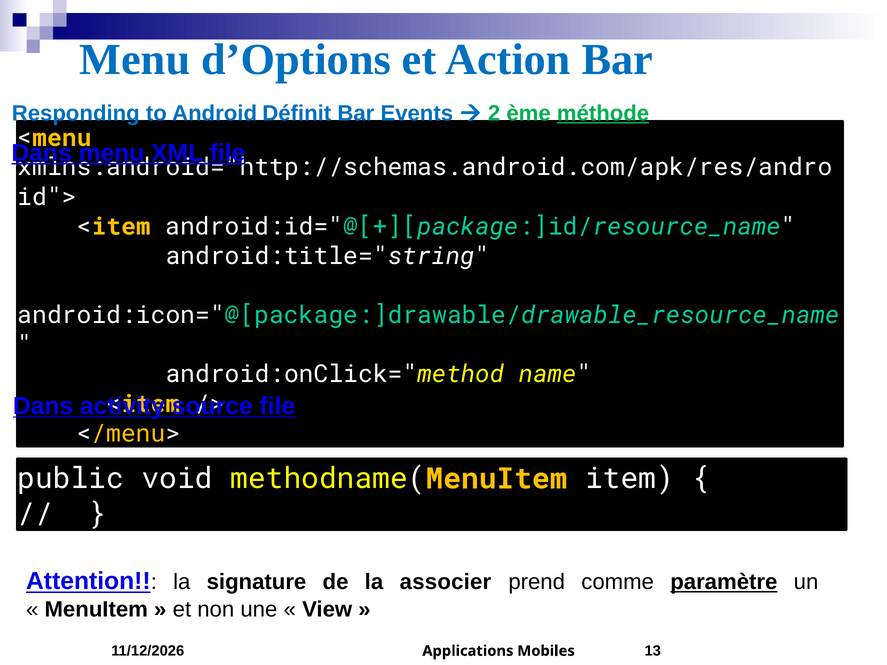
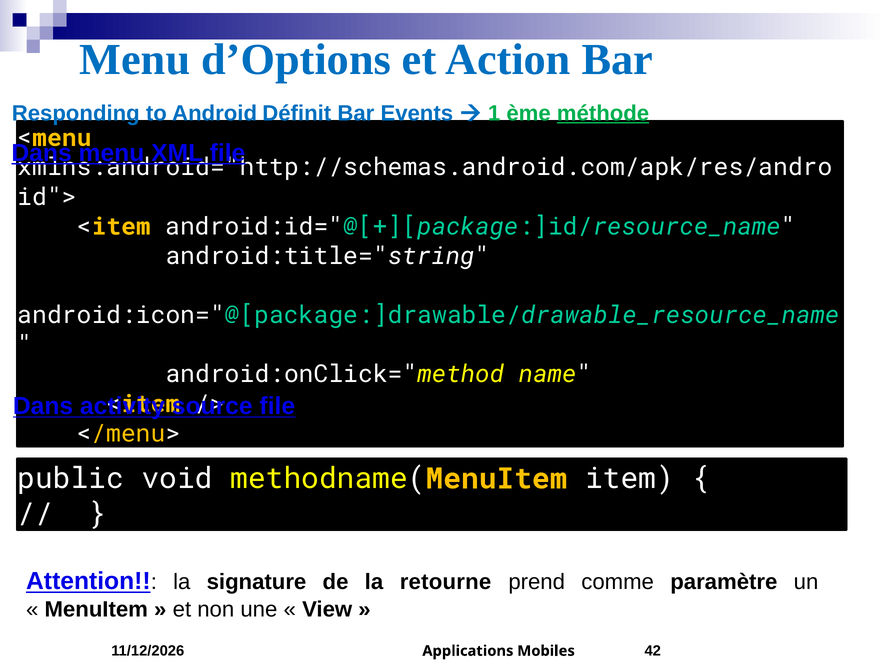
2: 2 -> 1
associer: associer -> retourne
paramètre underline: present -> none
13: 13 -> 42
